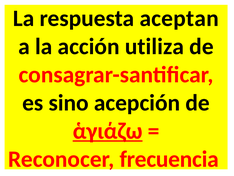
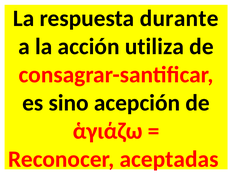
aceptan: aceptan -> durante
ἁγιάζω underline: present -> none
frecuencia: frecuencia -> aceptadas
